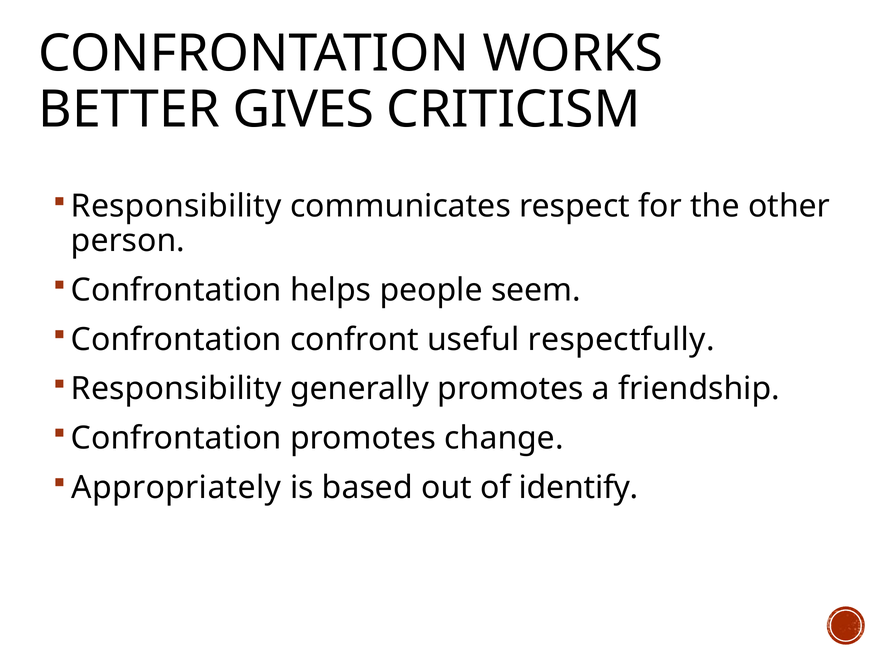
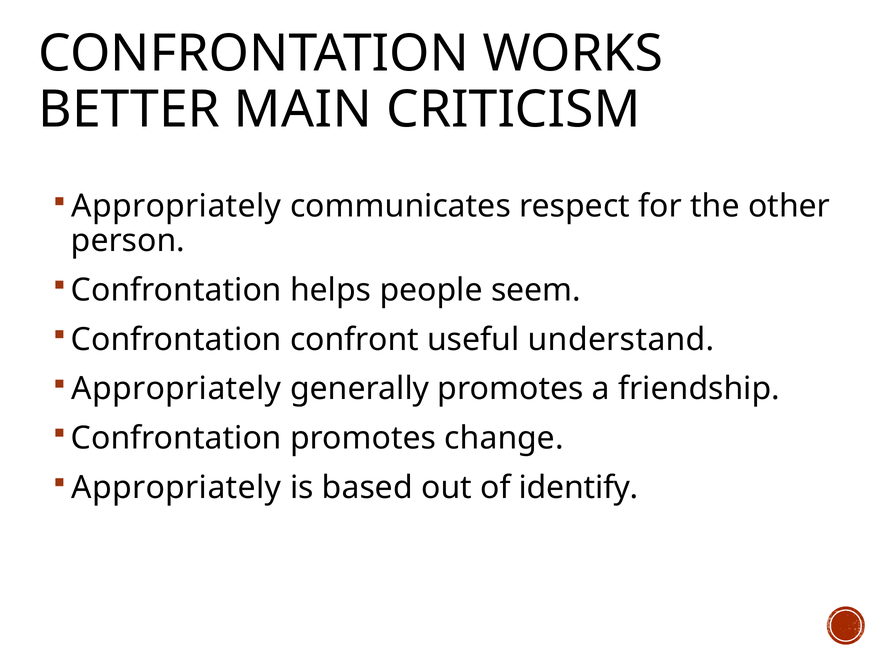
GIVES: GIVES -> MAIN
Responsibility at (176, 206): Responsibility -> Appropriately
respectfully: respectfully -> understand
Responsibility at (176, 389): Responsibility -> Appropriately
